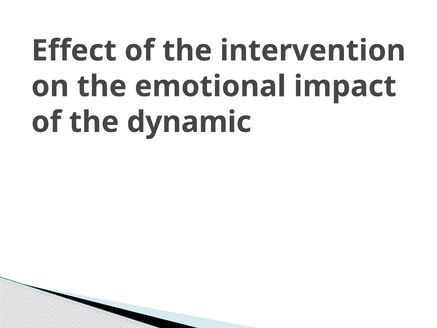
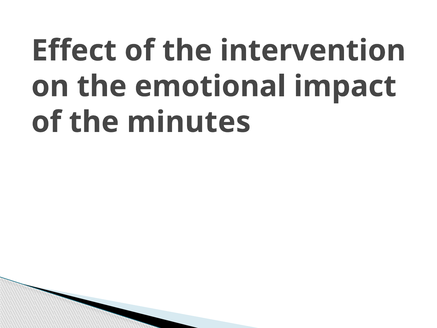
dynamic: dynamic -> minutes
